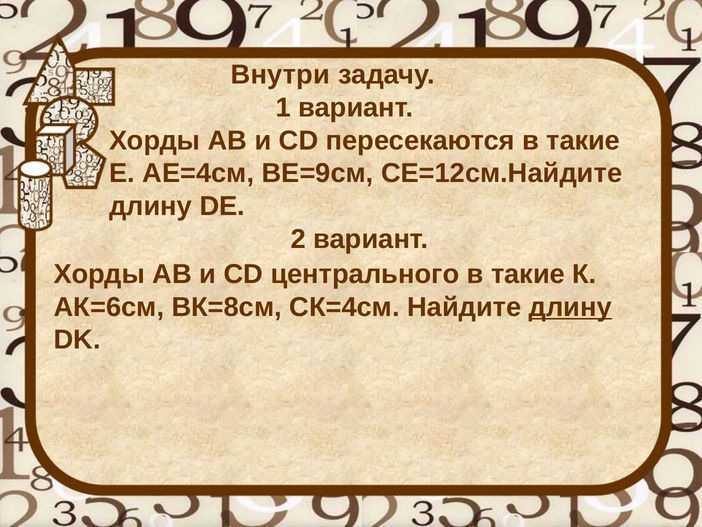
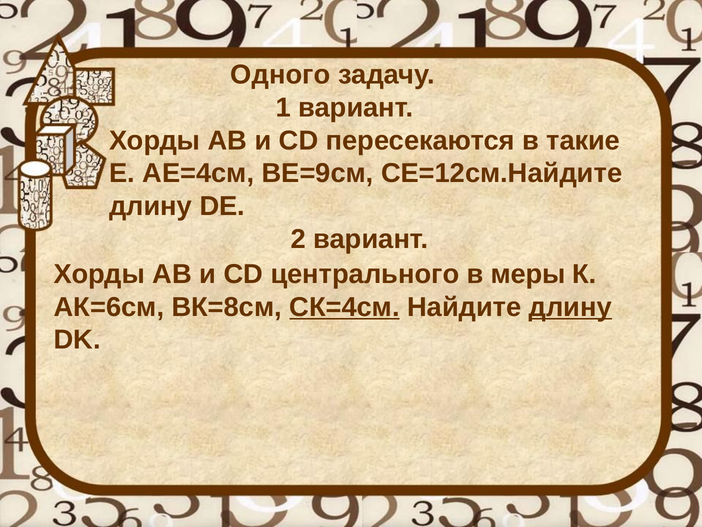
Внутри: Внутри -> Одного
такие at (528, 274): такие -> меры
СК=4см underline: none -> present
